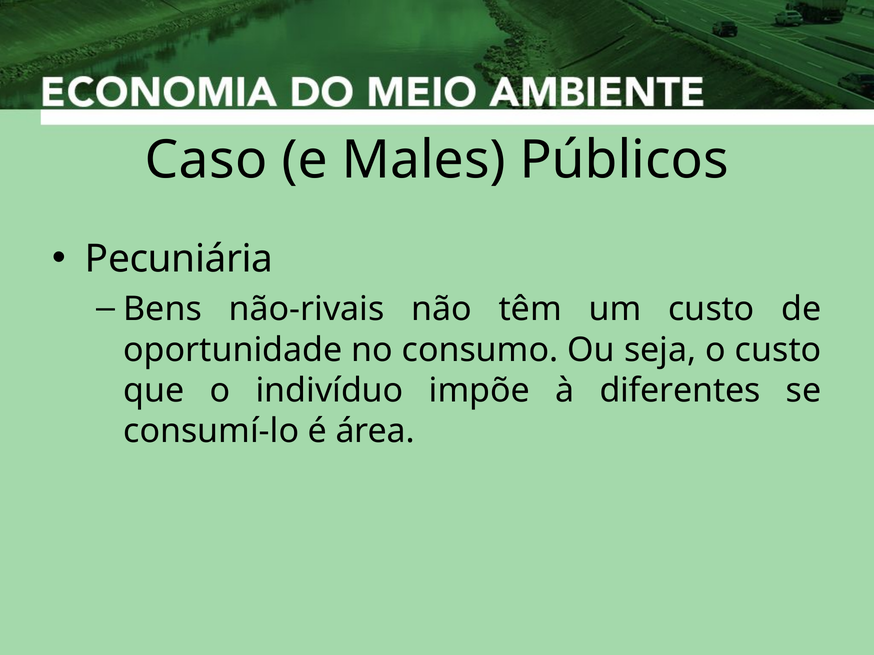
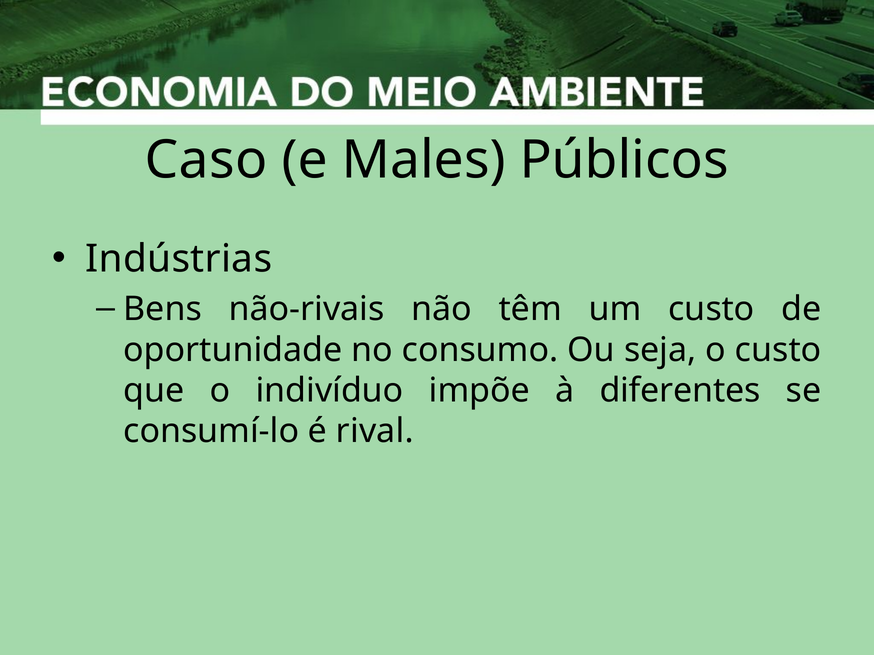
Pecuniária: Pecuniária -> Indústrias
área: área -> rival
